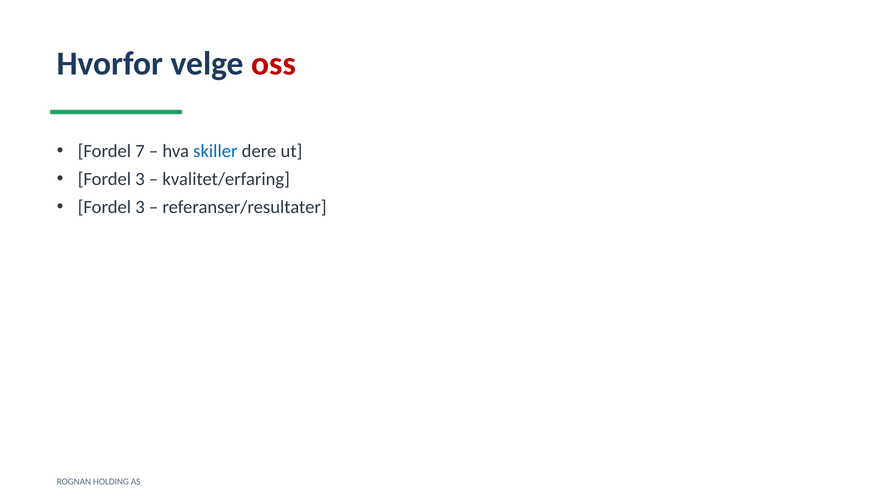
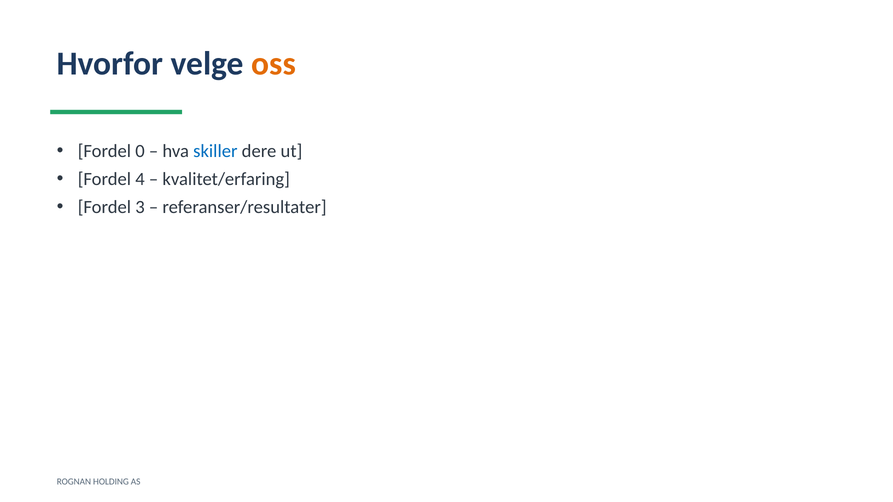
oss colour: red -> orange
7: 7 -> 0
3 at (140, 179): 3 -> 4
